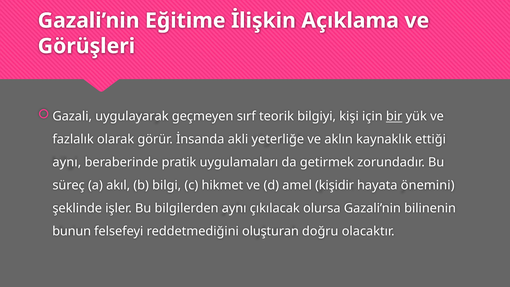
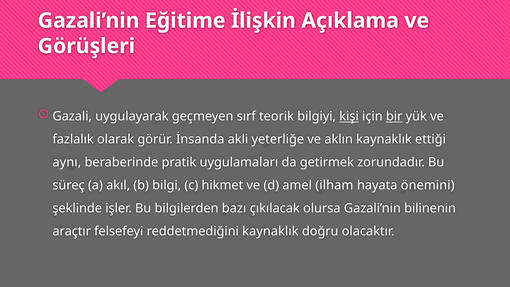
kişi underline: none -> present
kişidir: kişidir -> ilham
bilgilerden aynı: aynı -> bazı
bunun: bunun -> araçtır
reddetmediğini oluşturan: oluşturan -> kaynaklık
